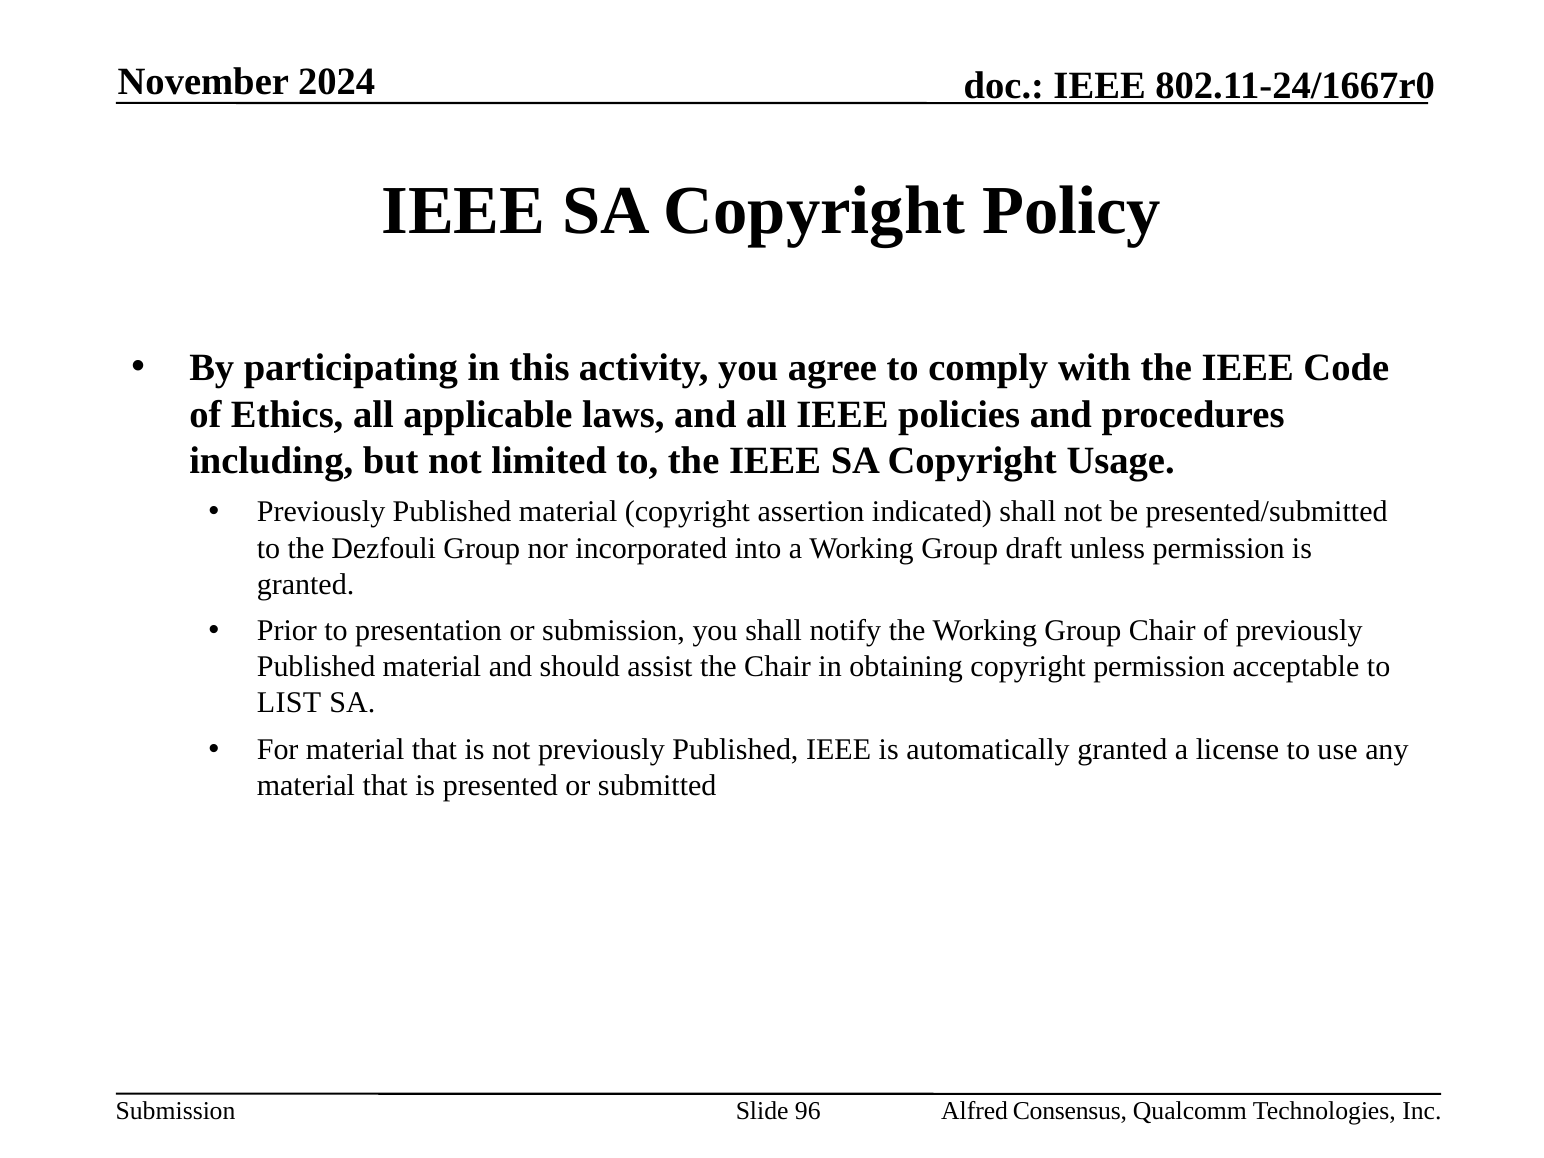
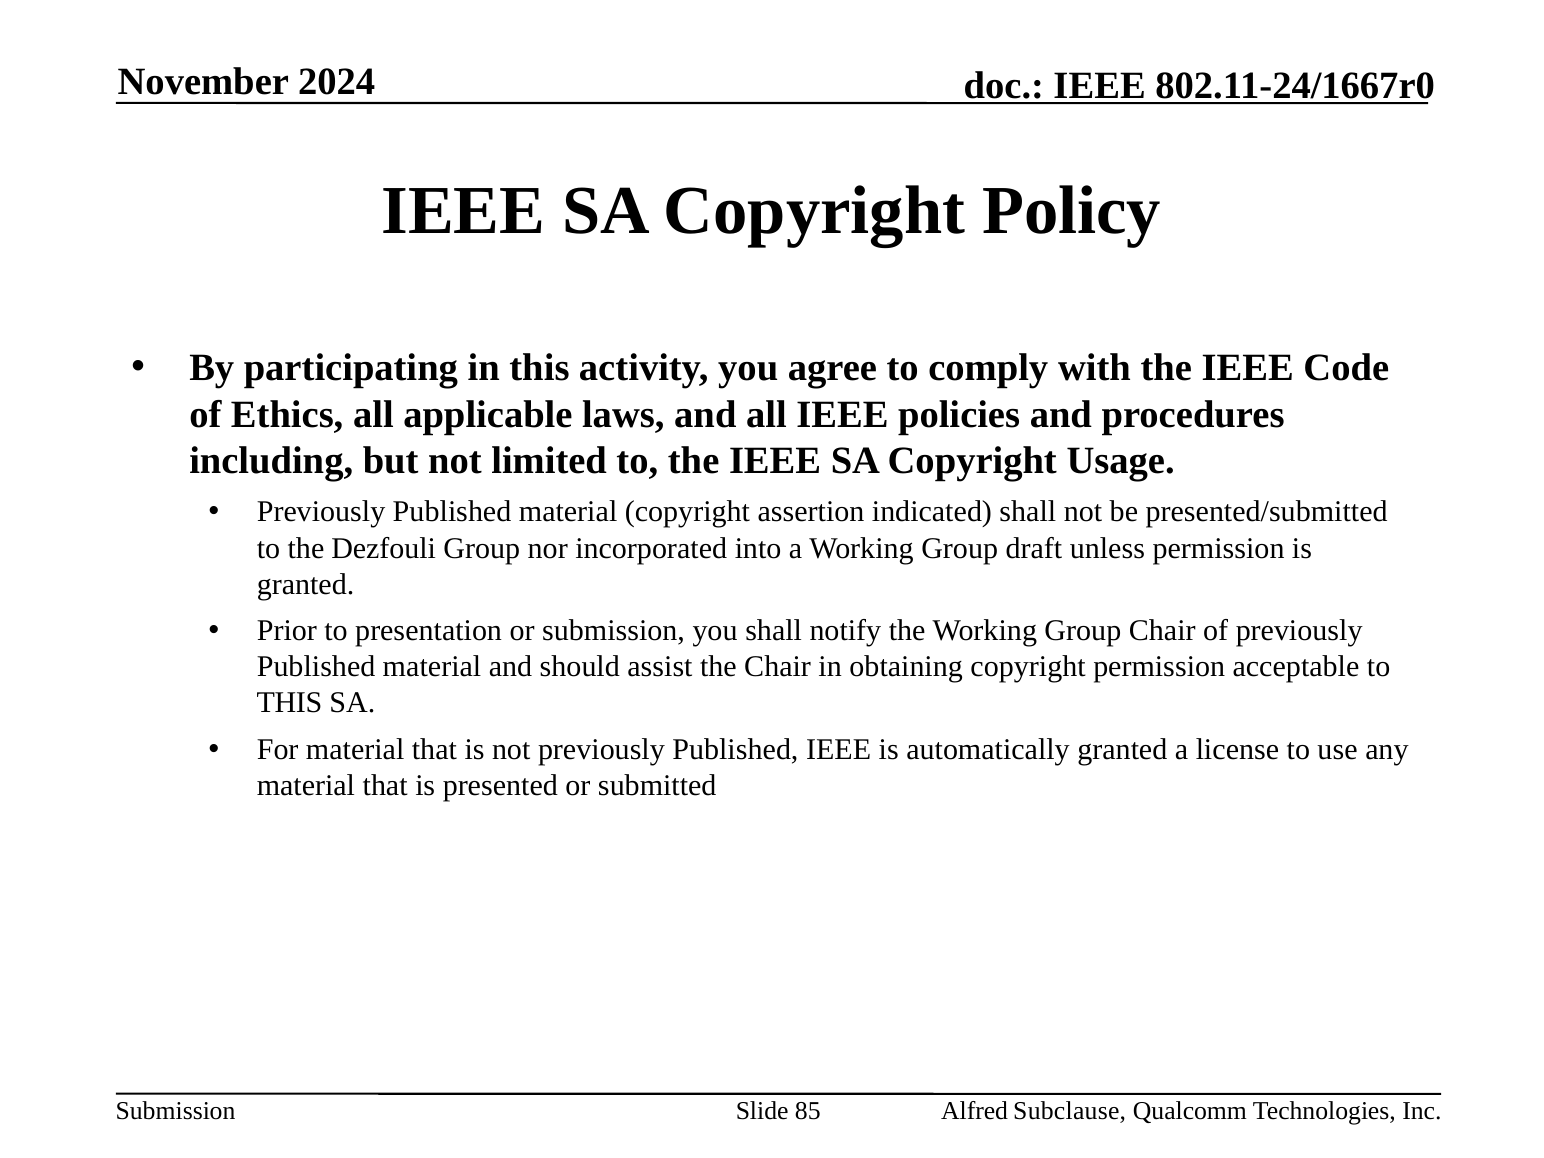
LIST at (289, 703): LIST -> THIS
96: 96 -> 85
Consensus: Consensus -> Subclause
